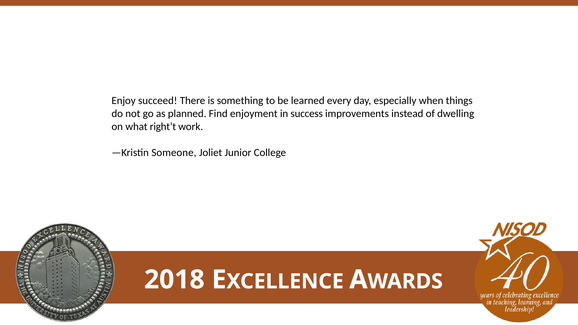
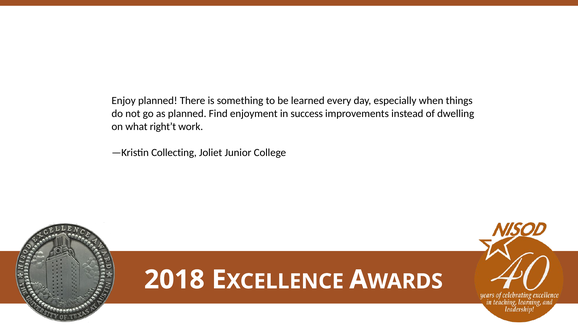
Enjoy succeed: succeed -> planned
Someone: Someone -> Collecting
